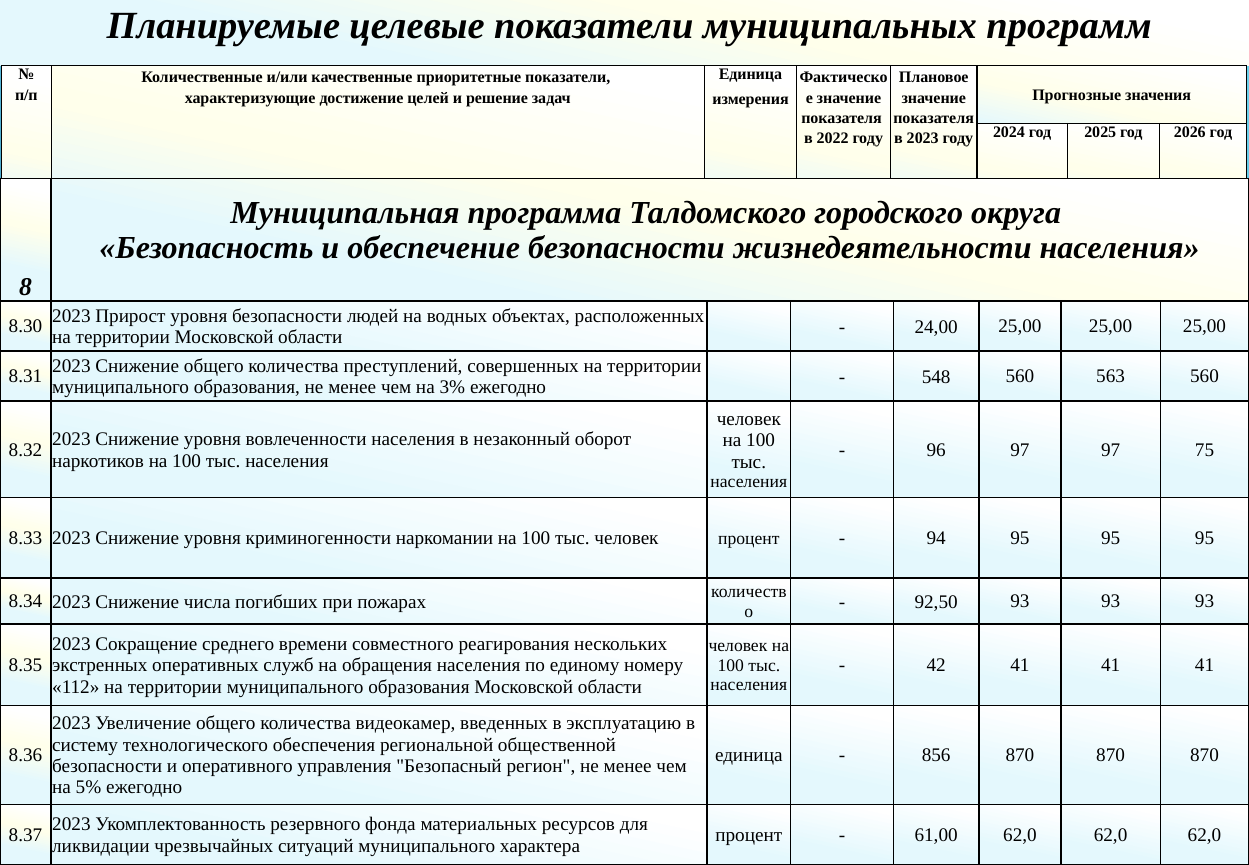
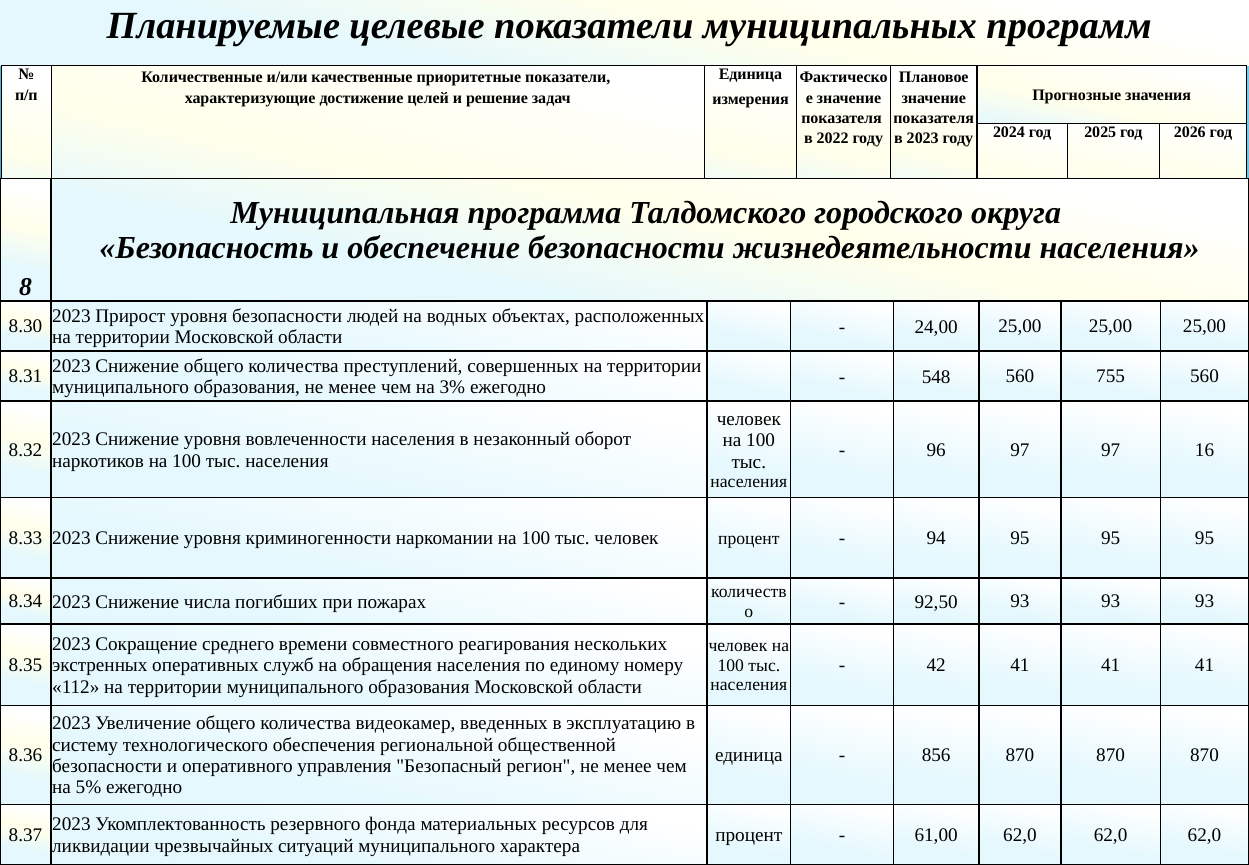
563: 563 -> 755
75: 75 -> 16
